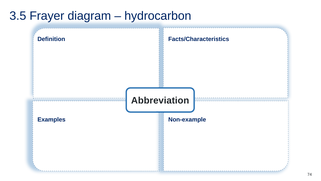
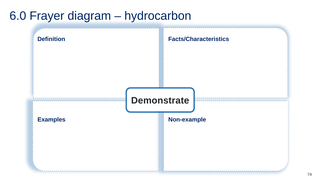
3.5: 3.5 -> 6.0
Abbreviation: Abbreviation -> Demonstrate
